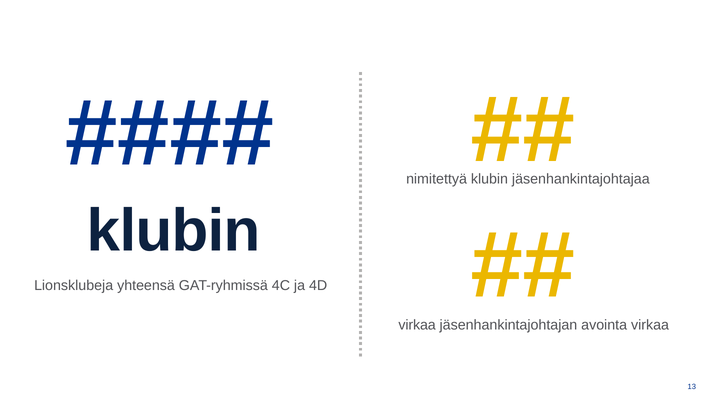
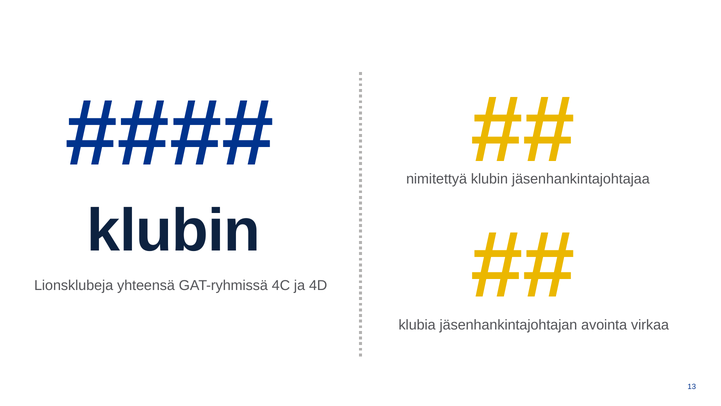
virkaa at (417, 325): virkaa -> klubia
